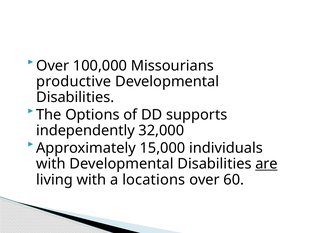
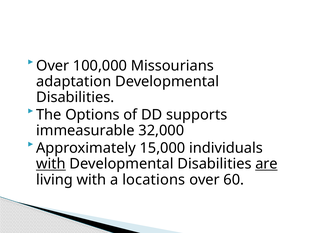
productive: productive -> adaptation
independently: independently -> immeasurable
with at (51, 163) underline: none -> present
